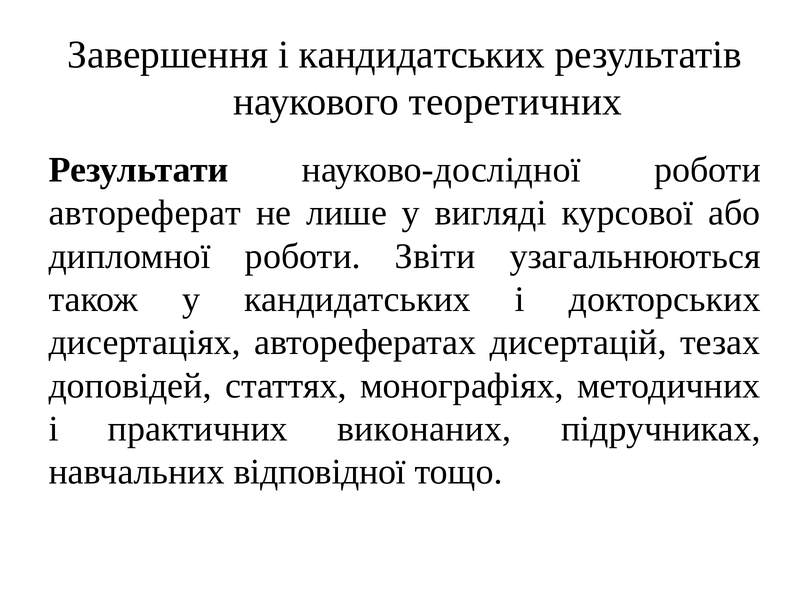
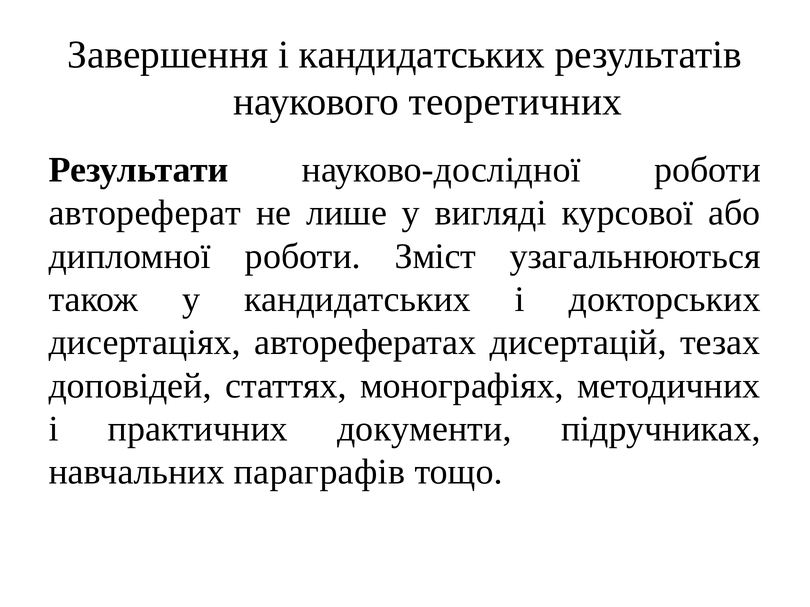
Звіти: Звіти -> Зміст
виконаних: виконаних -> документи
відповідної: відповідної -> параграфів
